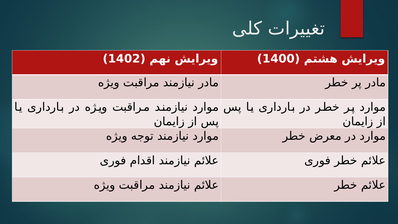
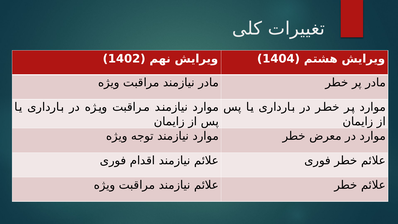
1400: 1400 -> 1404
